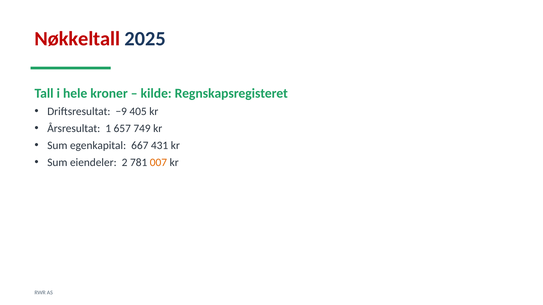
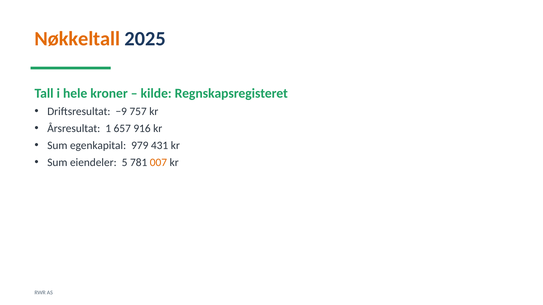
Nøkkeltall colour: red -> orange
405: 405 -> 757
749: 749 -> 916
667: 667 -> 979
2: 2 -> 5
